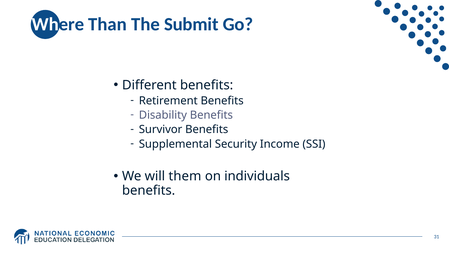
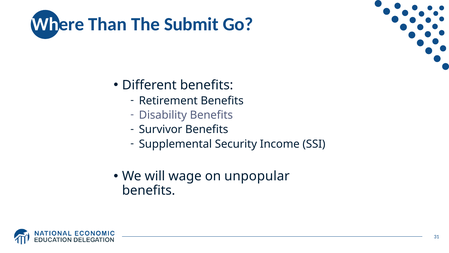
them: them -> wage
individuals: individuals -> unpopular
